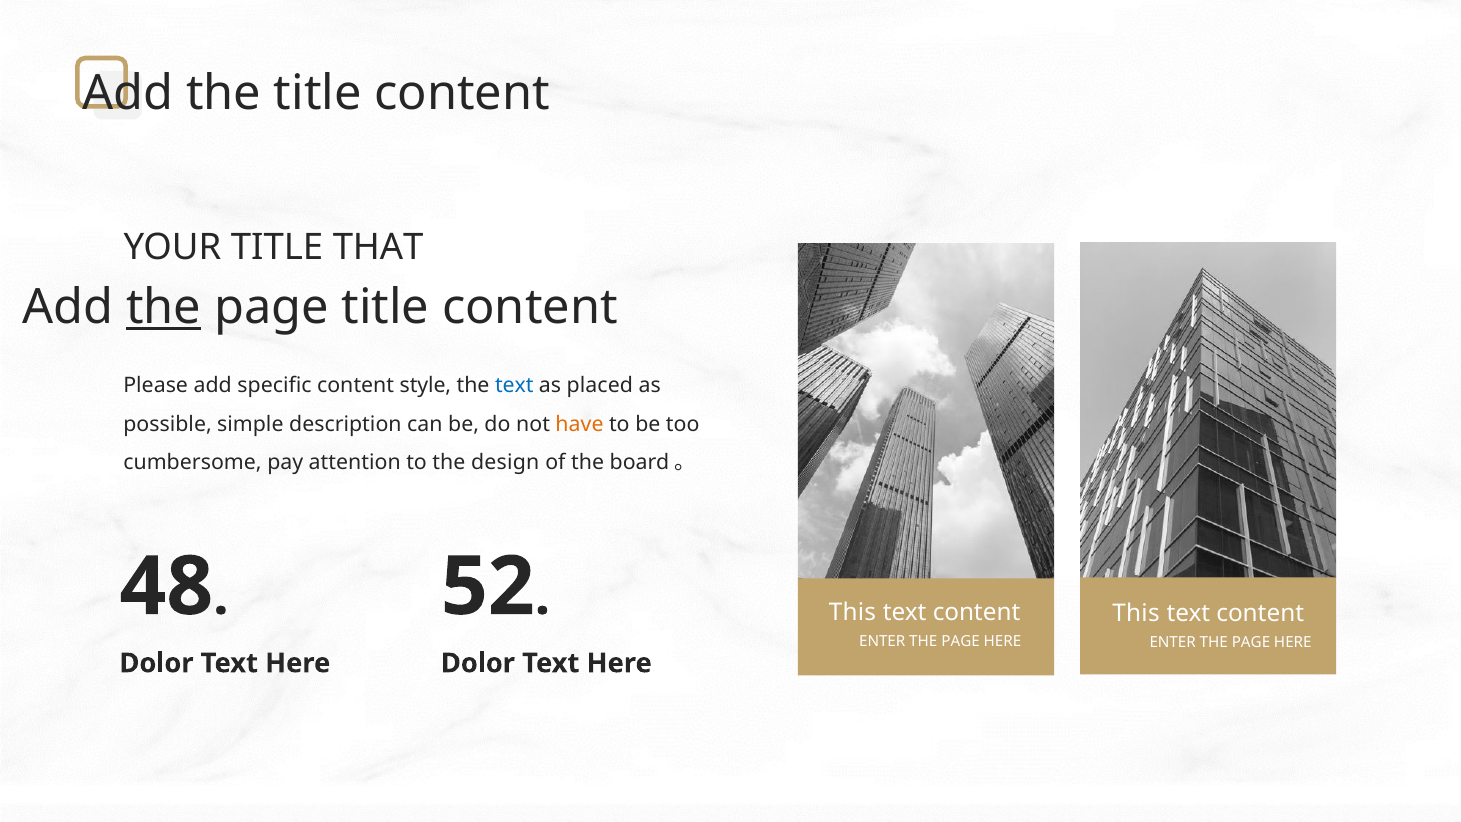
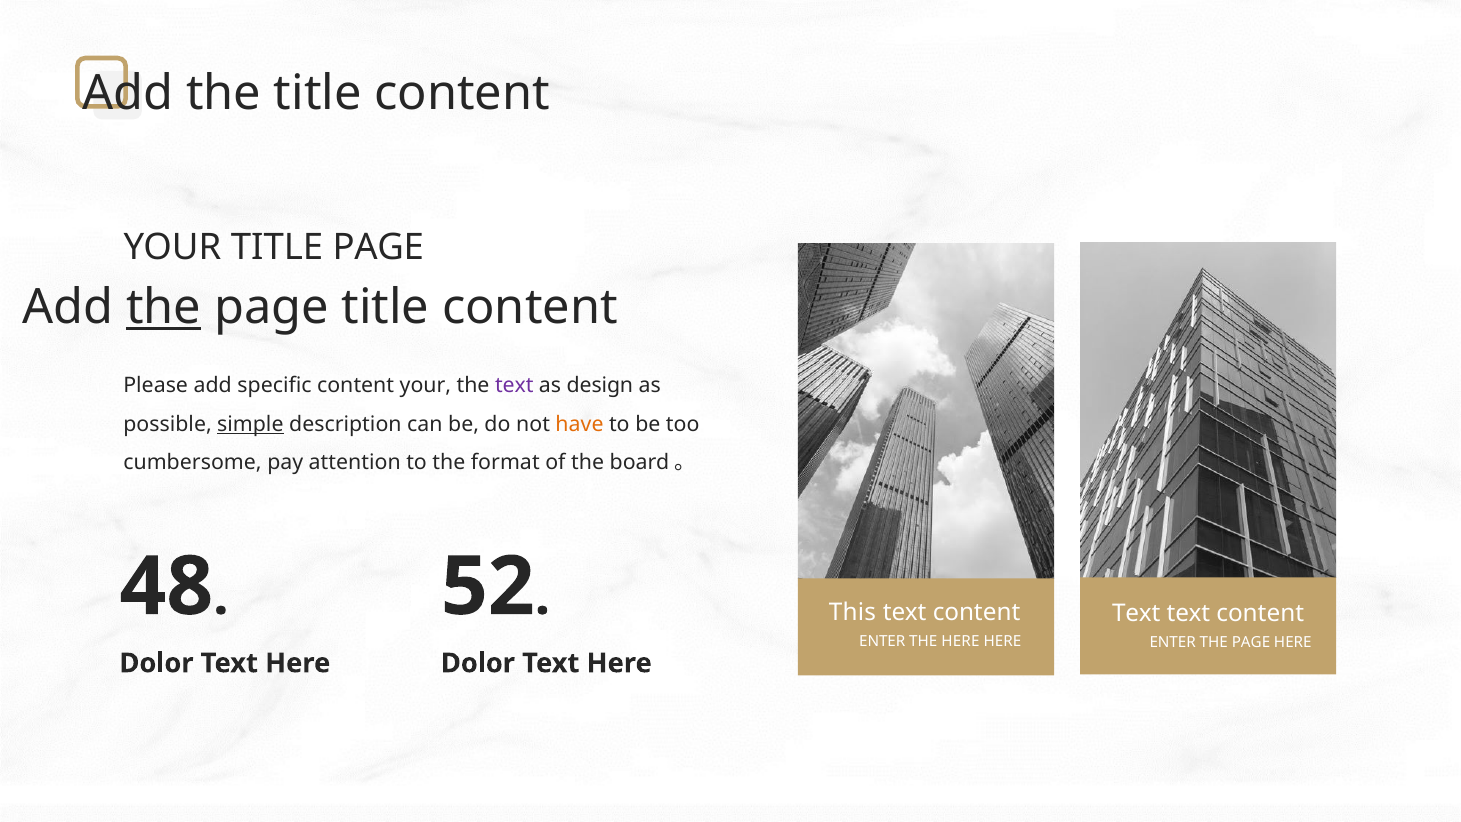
TITLE THAT: THAT -> PAGE
specific content style: style -> your
text at (514, 386) colour: blue -> purple
placed: placed -> design
simple underline: none -> present
design: design -> format
This at (1136, 614): This -> Text
PAGE at (961, 641): PAGE -> HERE
